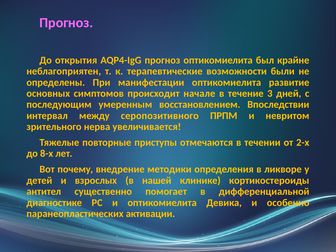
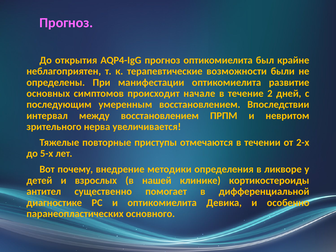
3: 3 -> 2
между серопозитивного: серопозитивного -> восстановлением
8-х: 8-х -> 5-х
активации: активации -> основного
